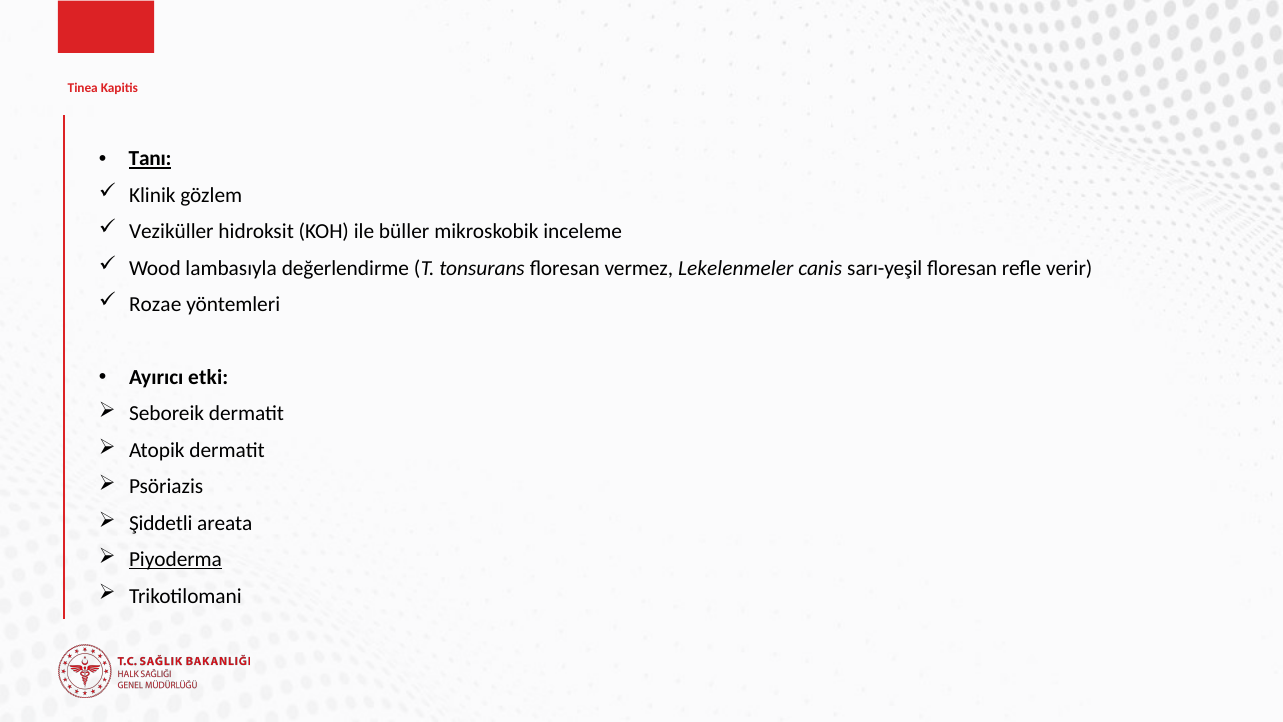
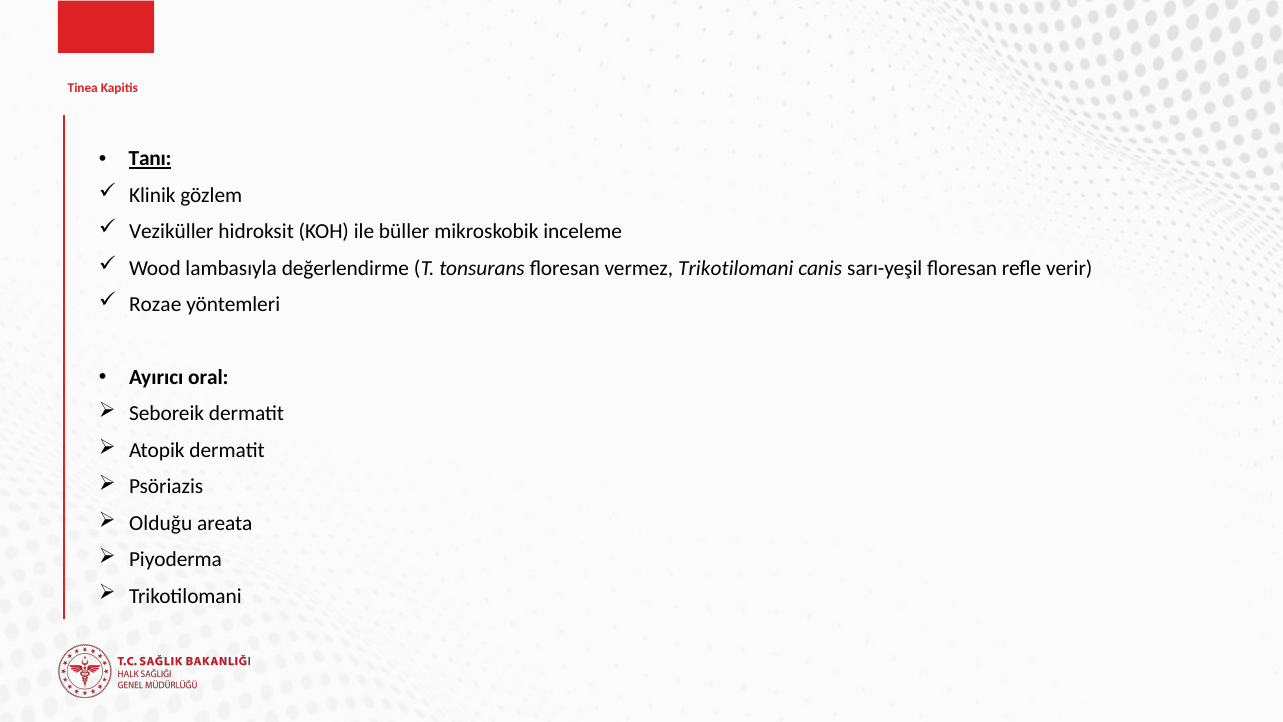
vermez Lekelenmeler: Lekelenmeler -> Trikotilomani
etki: etki -> oral
Şiddetli: Şiddetli -> Olduğu
Piyoderma underline: present -> none
